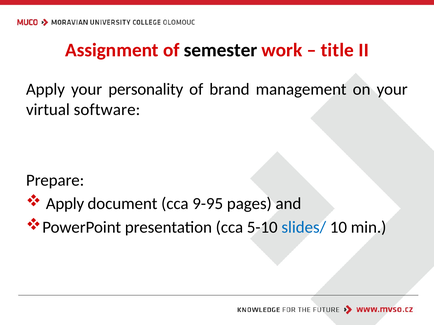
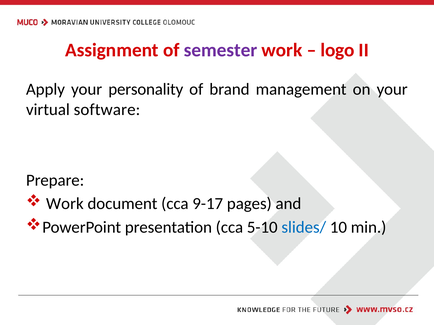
semester colour: black -> purple
title: title -> logo
Apply at (65, 204): Apply -> Work
9-95: 9-95 -> 9-17
